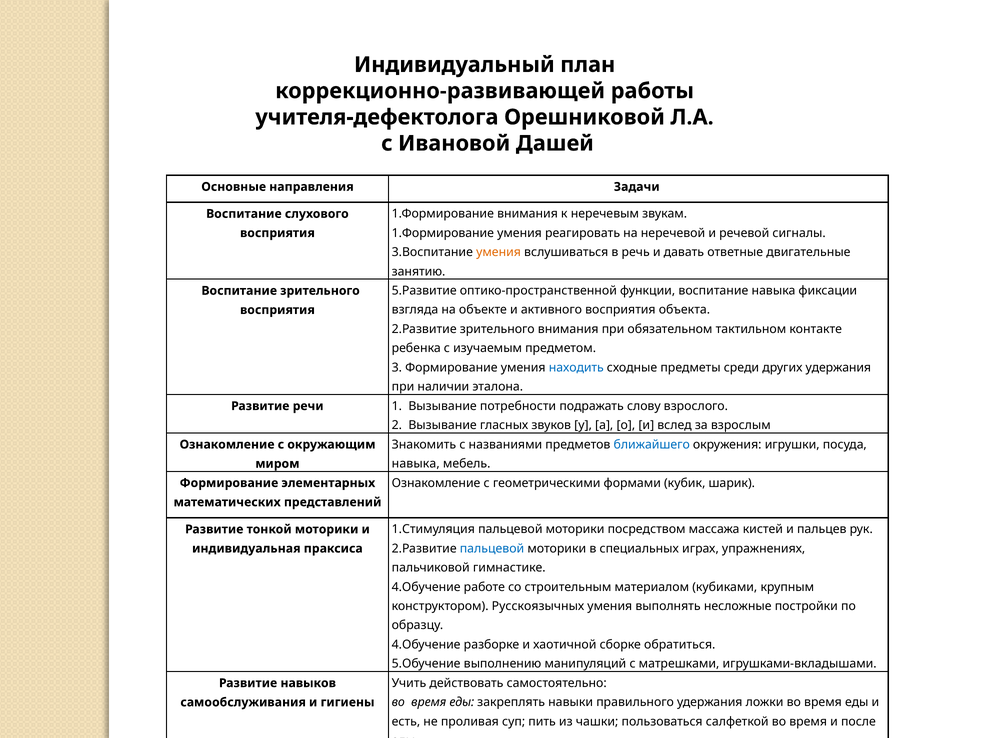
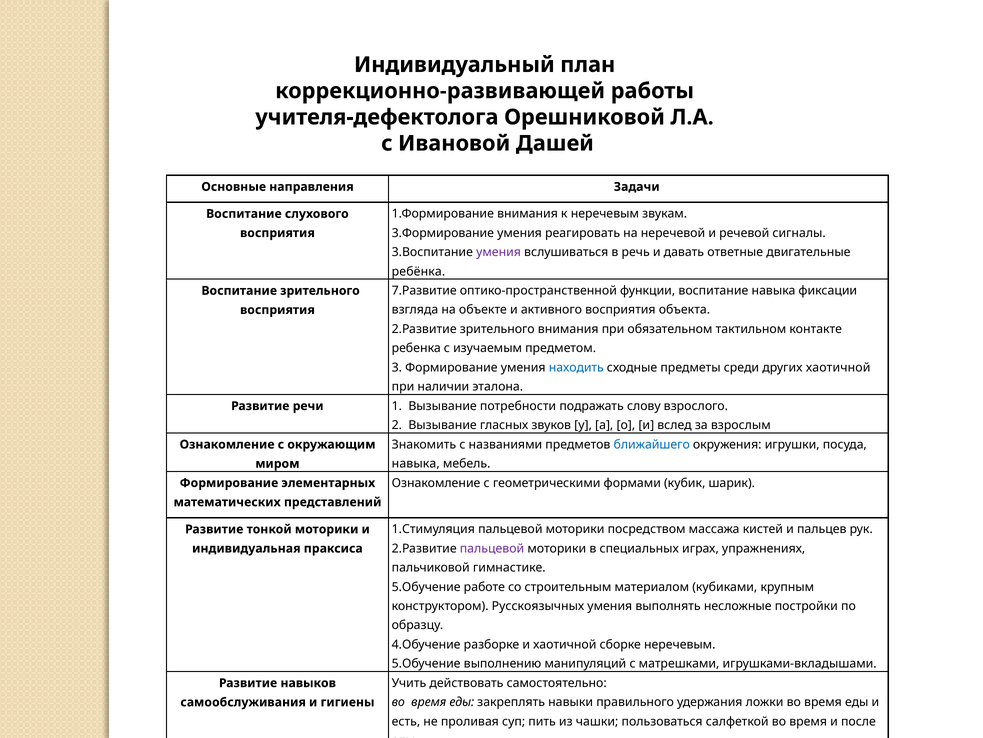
1.Формирование at (443, 233): 1.Формирование -> 3.Формирование
умения at (499, 252) colour: orange -> purple
занятию: занятию -> ребёнка
5.Развитие: 5.Развитие -> 7.Развитие
других удержания: удержания -> хаотичной
пальцевой at (492, 548) colour: blue -> purple
4.Обучение at (426, 586): 4.Обучение -> 5.Обучение
сборке обратиться: обратиться -> неречевым
